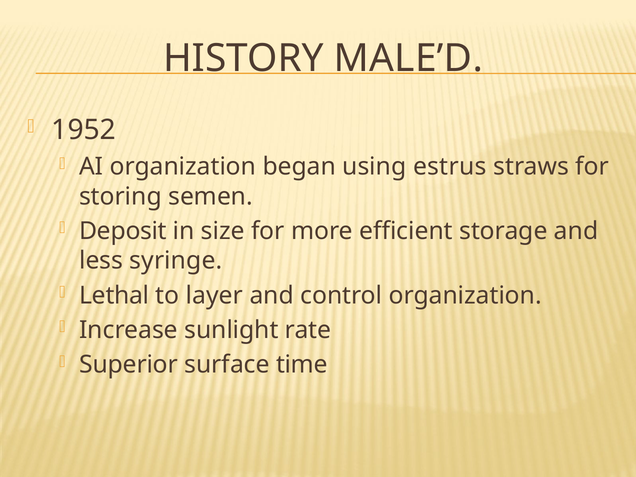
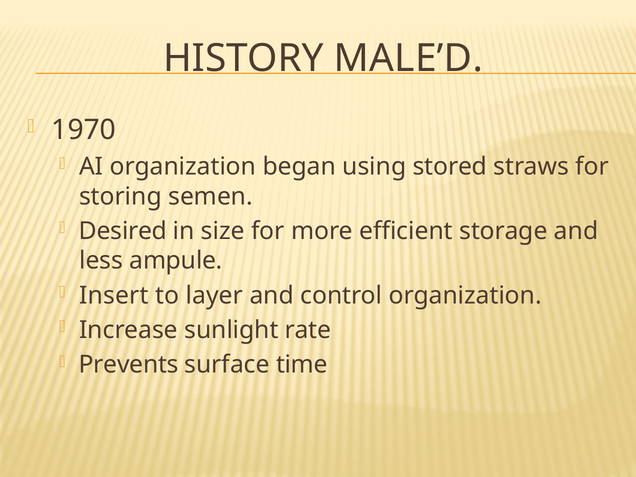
1952: 1952 -> 1970
estrus: estrus -> stored
Deposit: Deposit -> Desired
syringe: syringe -> ampule
Lethal: Lethal -> Insert
Superior: Superior -> Prevents
